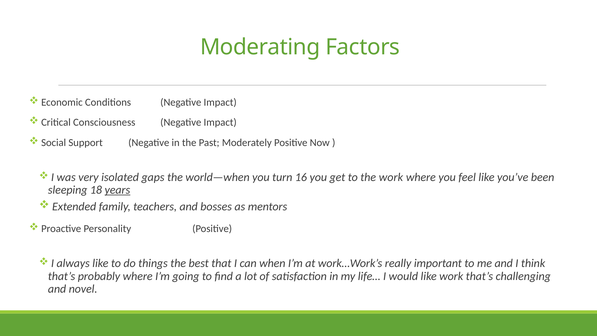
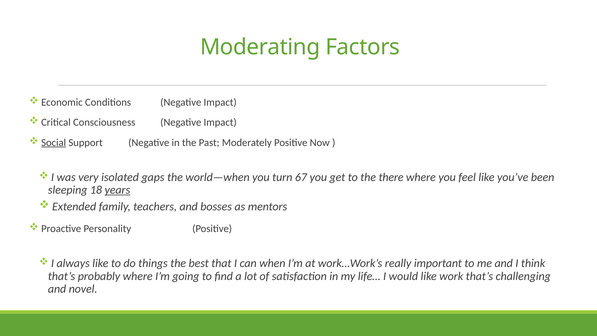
Social underline: none -> present
16: 16 -> 67
the work: work -> there
